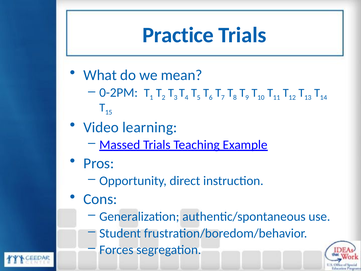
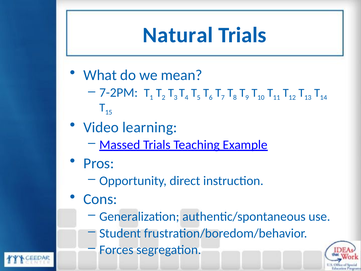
Practice: Practice -> Natural
0-2PM: 0-2PM -> 7-2PM
